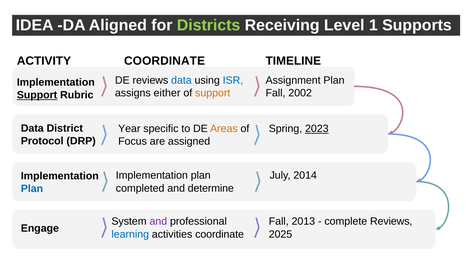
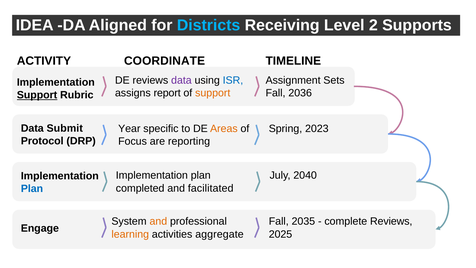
Districts colour: light green -> light blue
1: 1 -> 2
data at (181, 80) colour: blue -> purple
Assignment Plan: Plan -> Sets
either: either -> report
2002: 2002 -> 2036
District: District -> Submit
2023 underline: present -> none
assigned: assigned -> reporting
2014: 2014 -> 2040
determine: determine -> facilitated
and at (158, 221) colour: purple -> orange
2013: 2013 -> 2035
learning colour: blue -> orange
activities coordinate: coordinate -> aggregate
